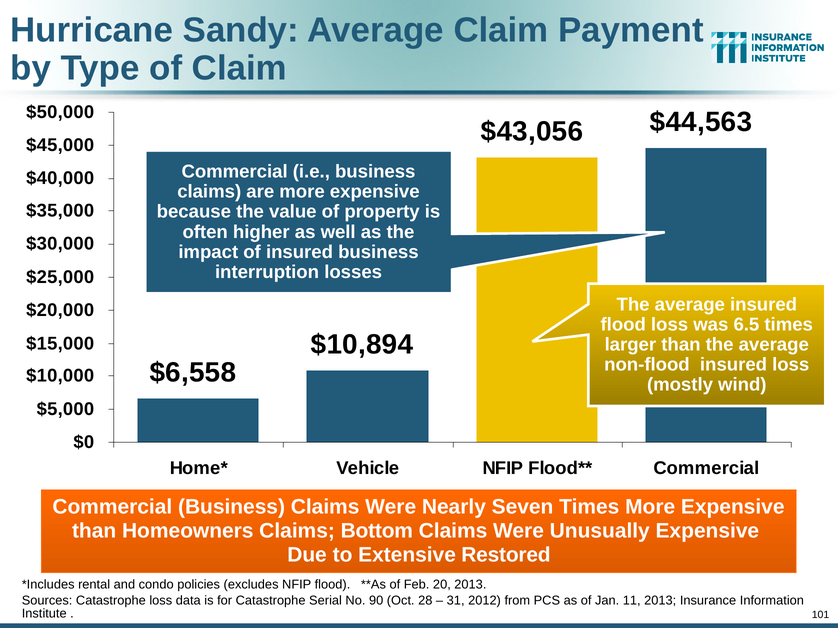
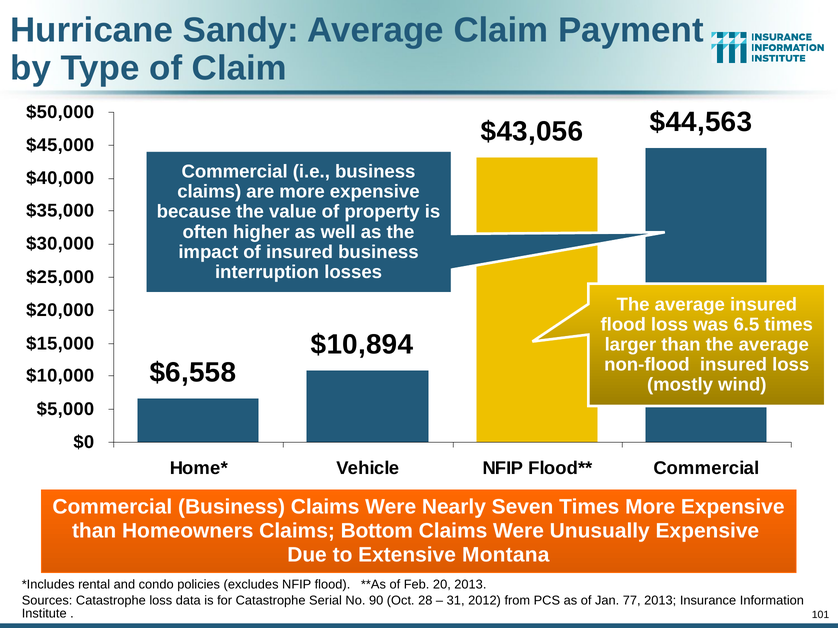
Restored: Restored -> Montana
11: 11 -> 77
